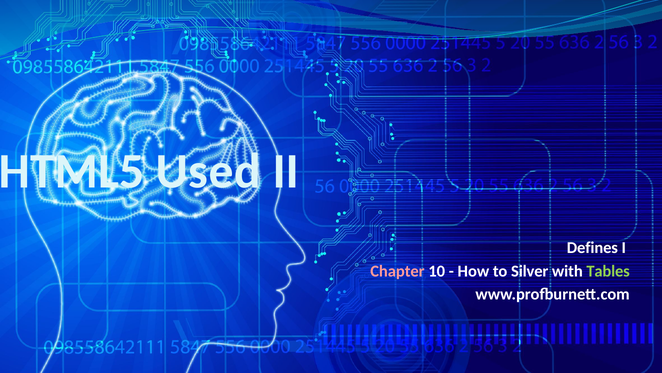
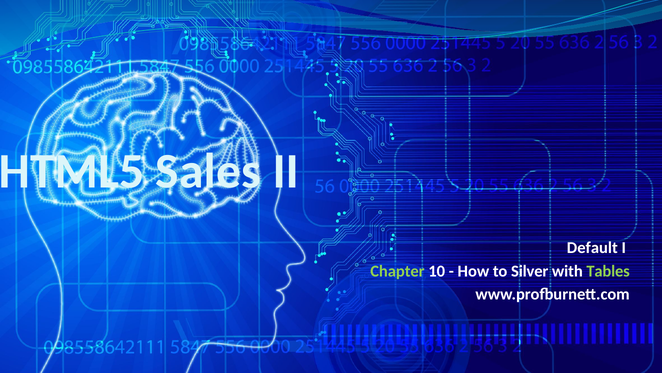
Used: Used -> Sales
Defines: Defines -> Default
Chapter colour: pink -> light green
